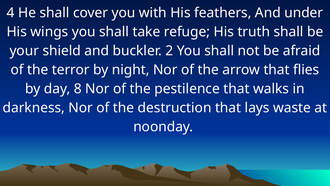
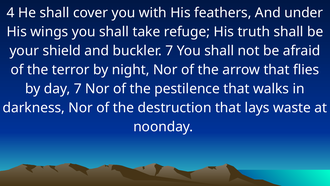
buckler 2: 2 -> 7
day 8: 8 -> 7
